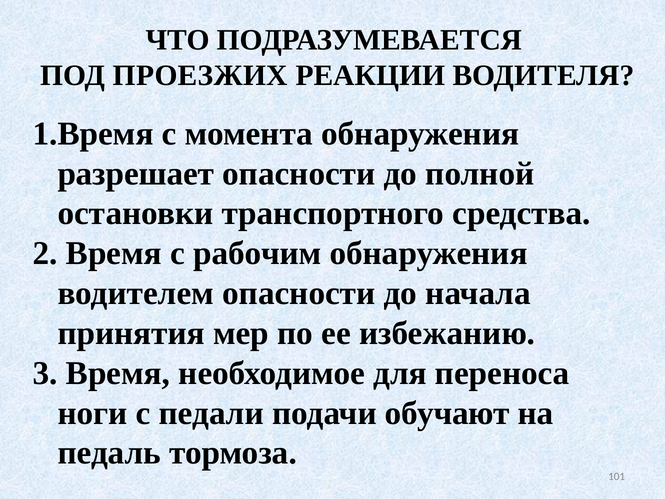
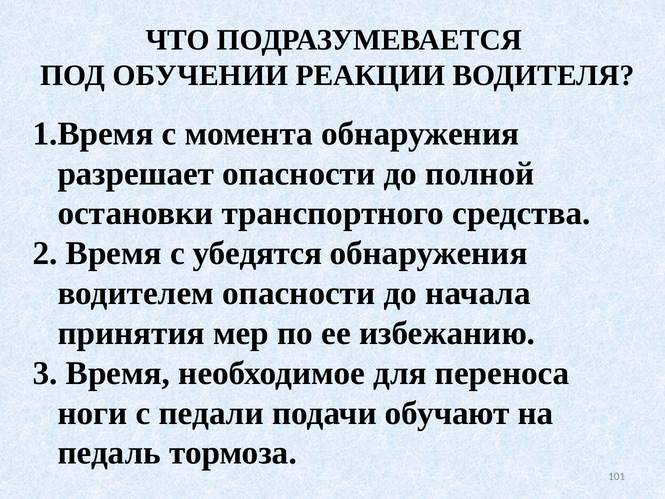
ПРОЕЗЖИХ: ПРОЕЗЖИХ -> ОБУЧЕНИИ
рабочим: рабочим -> убедятся
